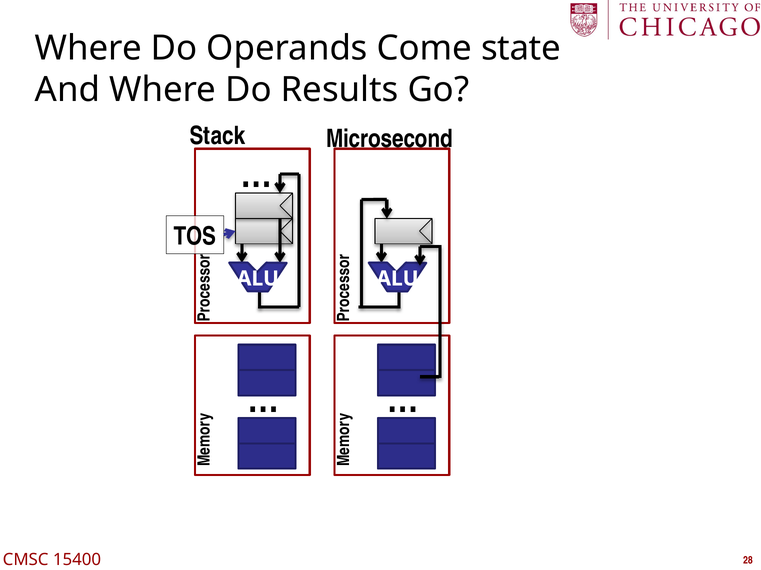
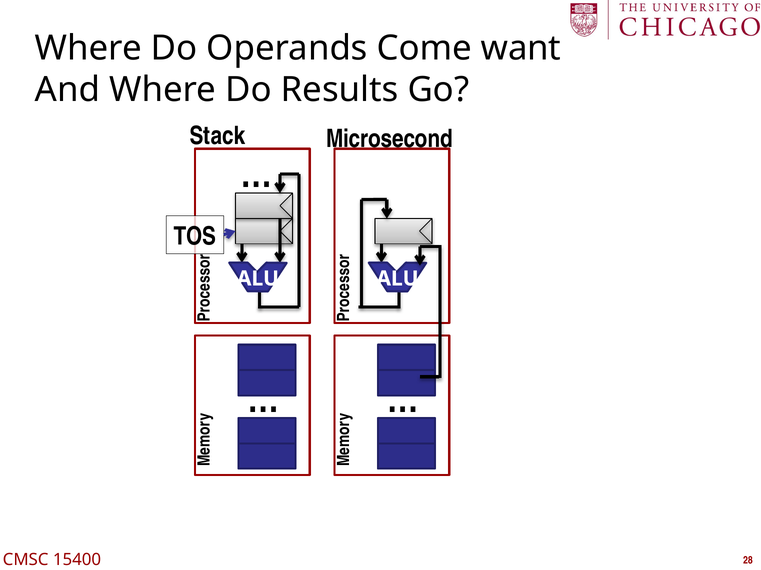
state: state -> want
